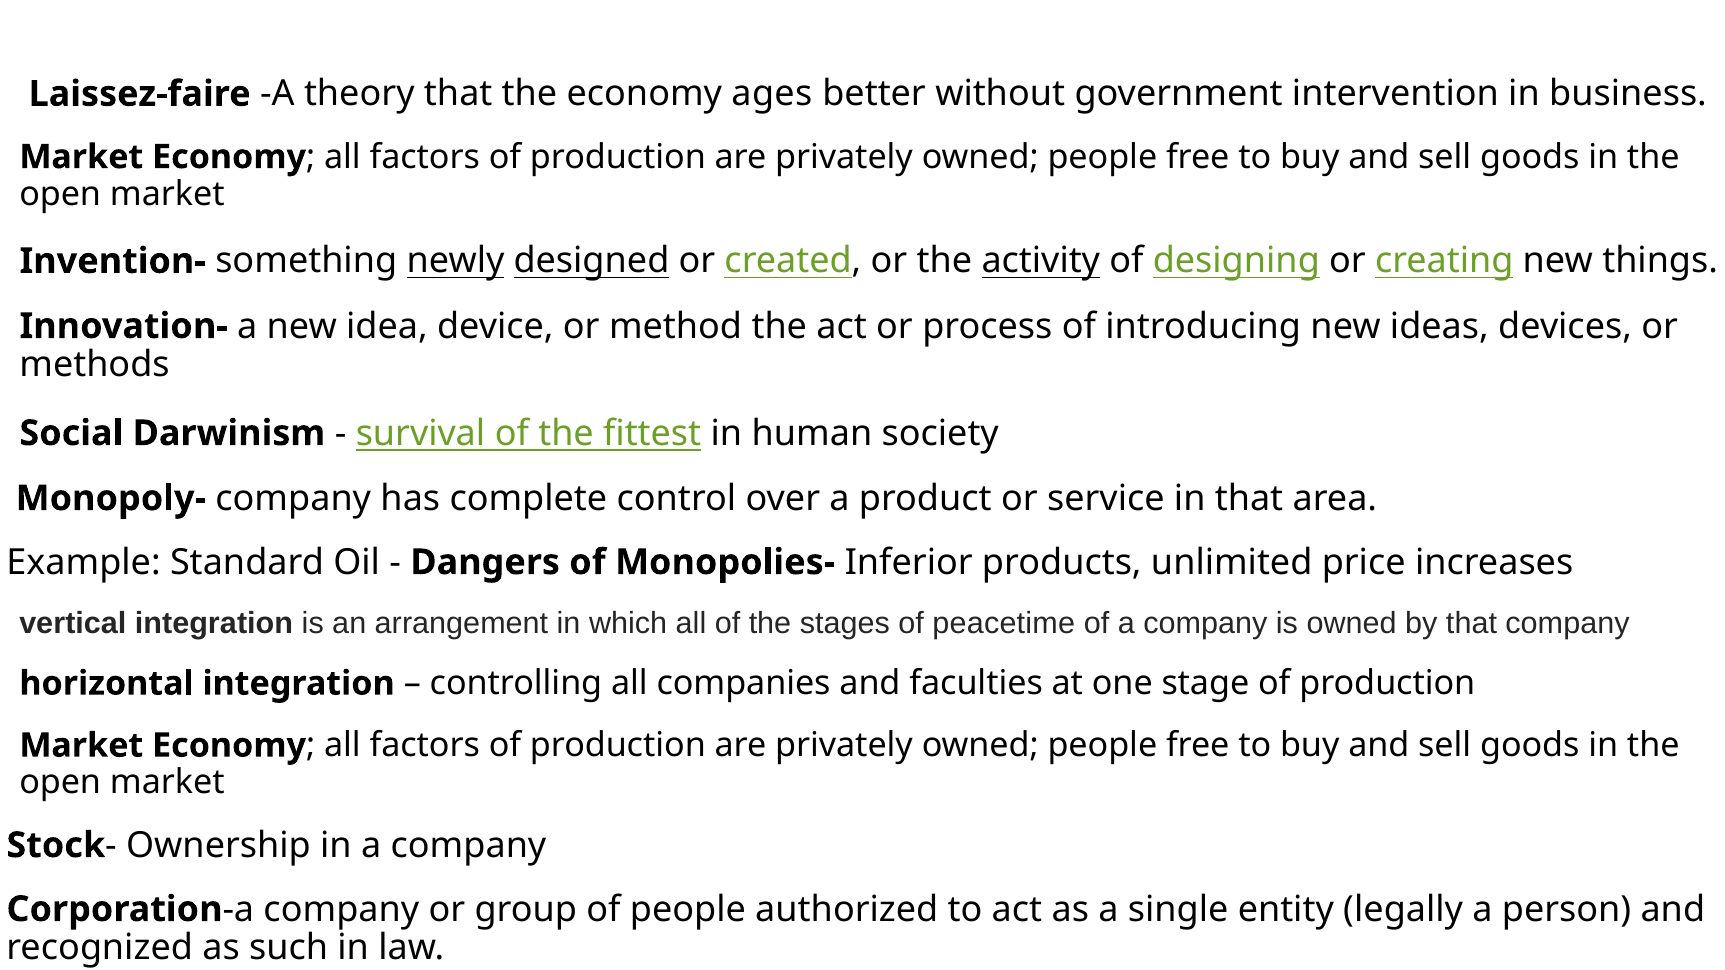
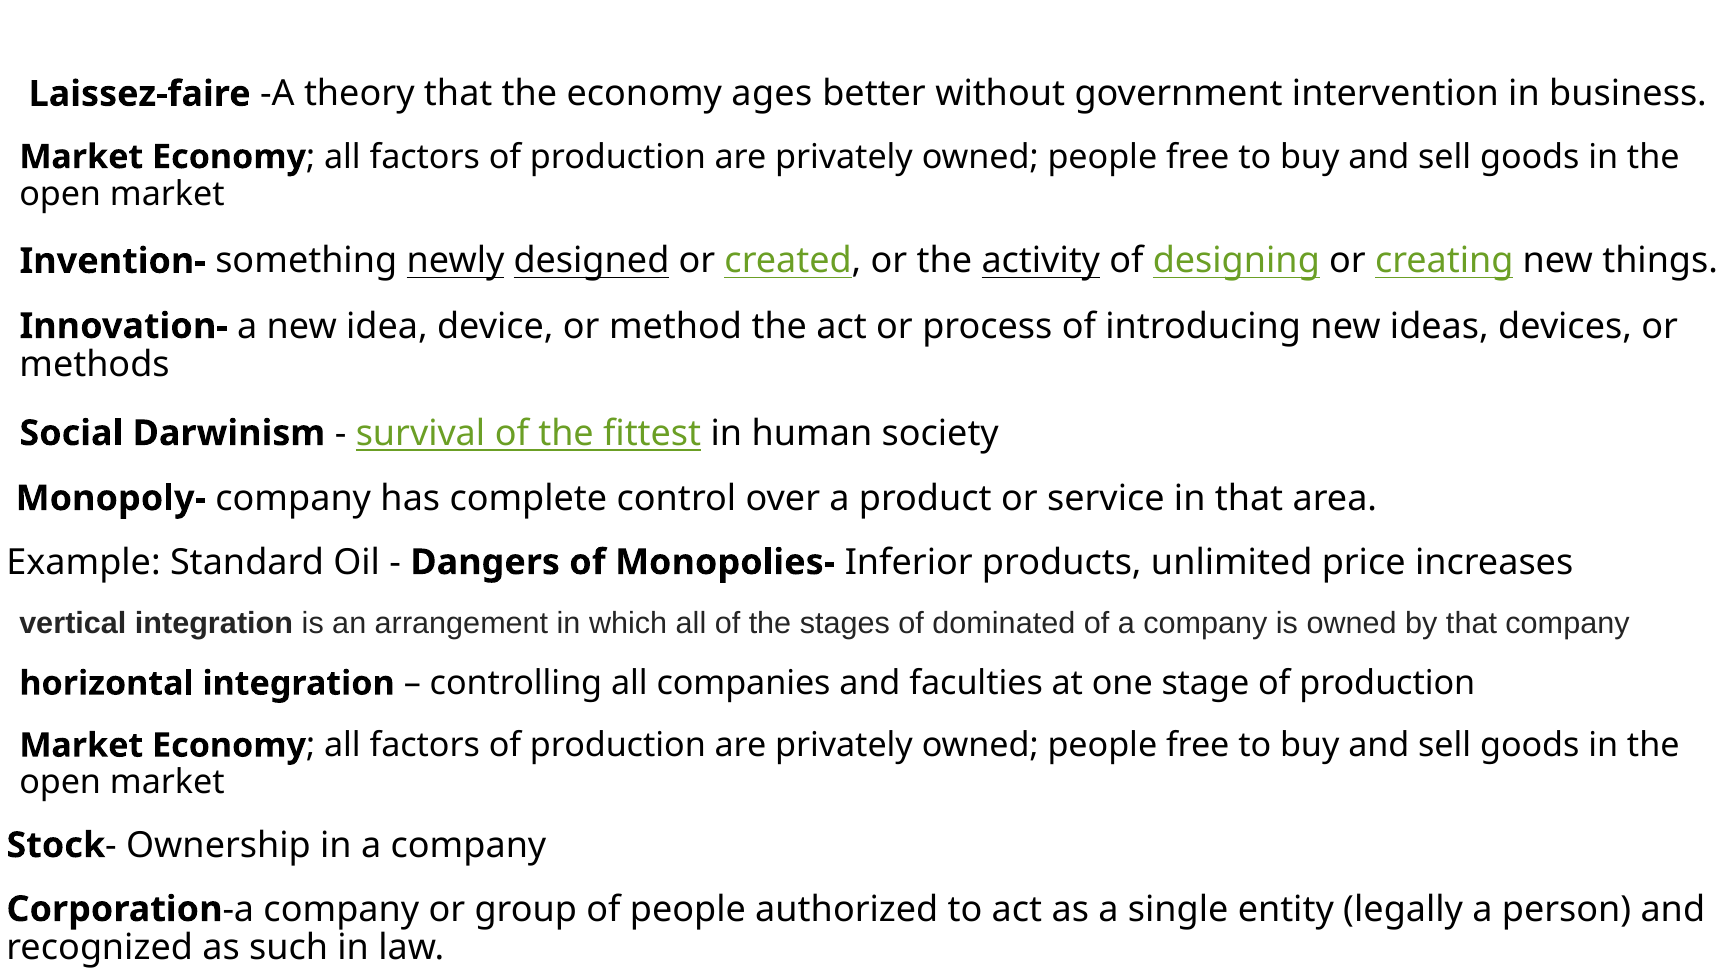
peacetime: peacetime -> dominated
